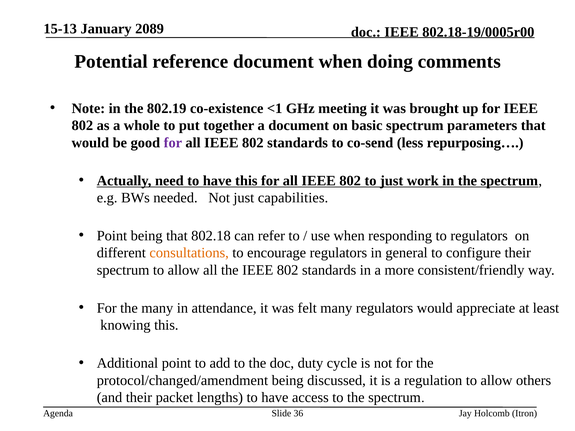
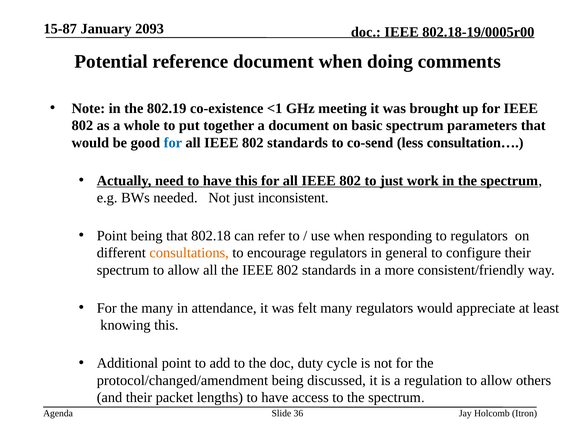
15-13: 15-13 -> 15-87
2089: 2089 -> 2093
for at (173, 143) colour: purple -> blue
repurposing…: repurposing… -> consultation…
capabilities: capabilities -> inconsistent
